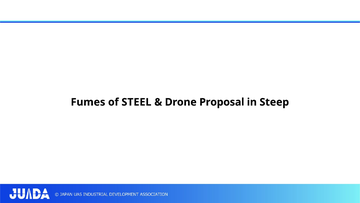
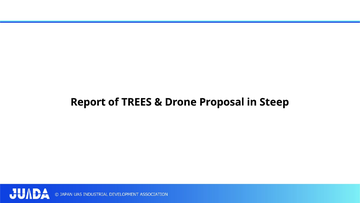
Fumes: Fumes -> Report
STEEL: STEEL -> TREES
